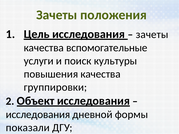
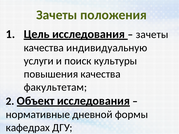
вспомогательные: вспомогательные -> индивидуальную
группировки: группировки -> факультетам
исследования at (38, 115): исследования -> нормативные
показали: показали -> кафедрах
